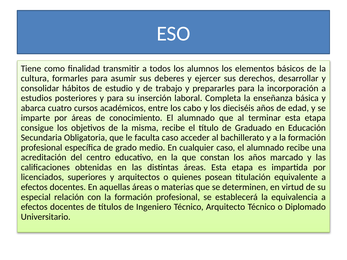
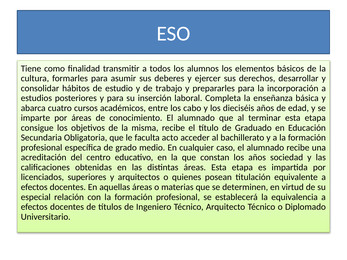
faculta caso: caso -> acto
marcado: marcado -> sociedad
